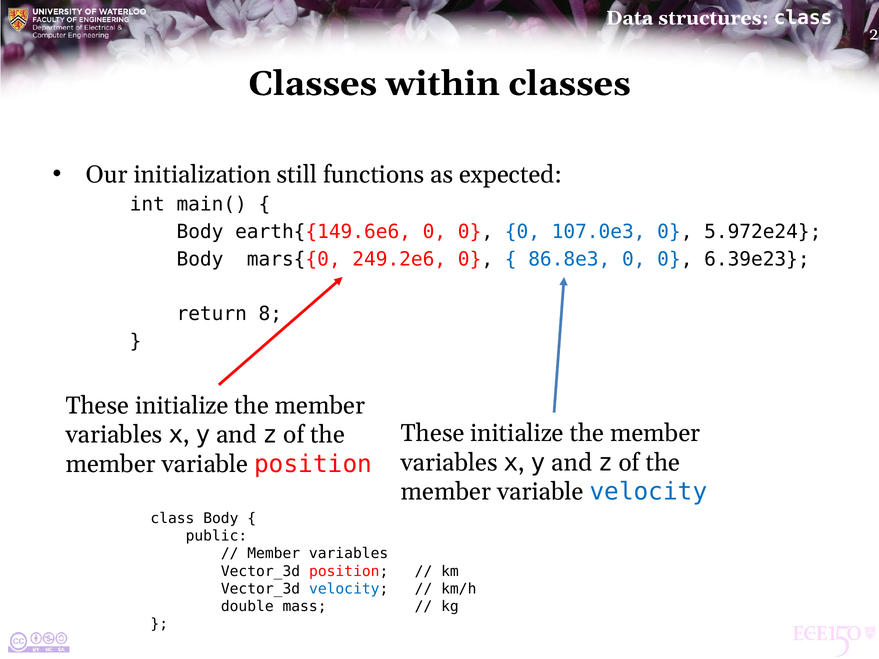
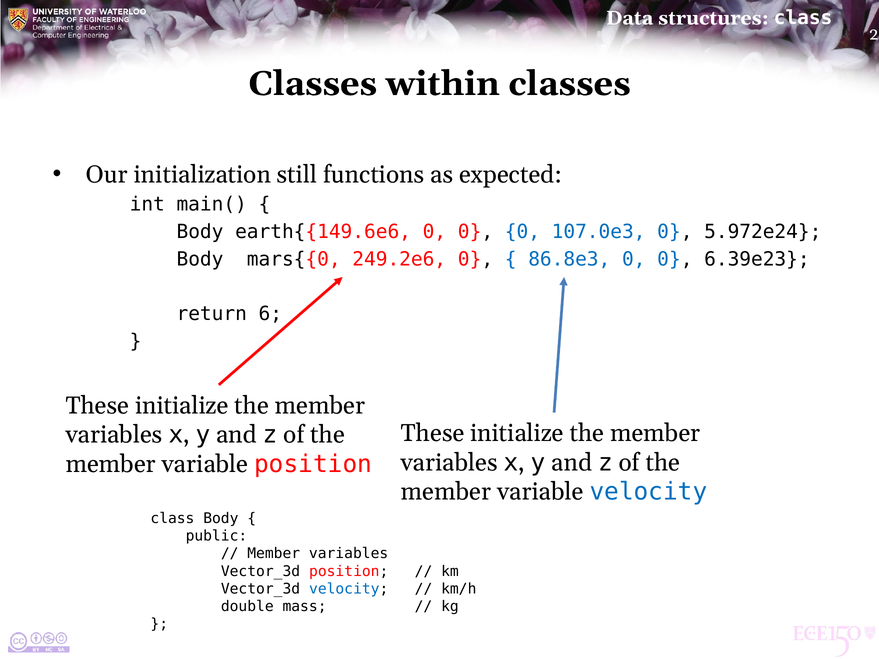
8: 8 -> 6
